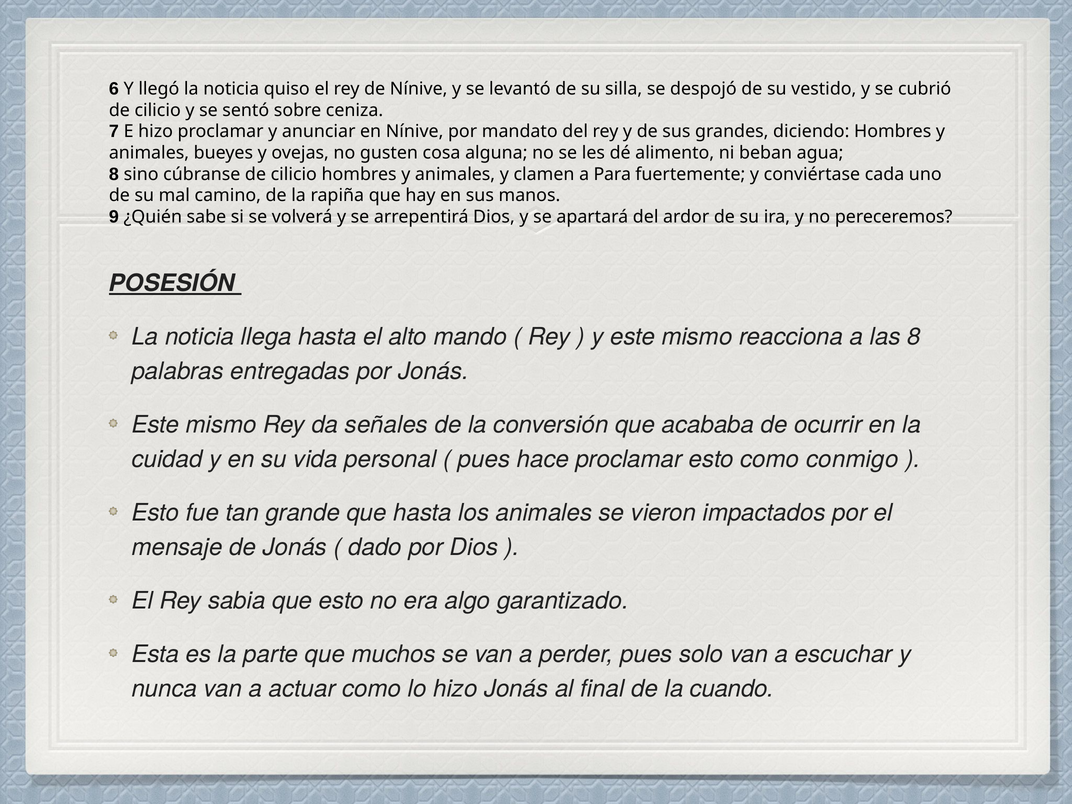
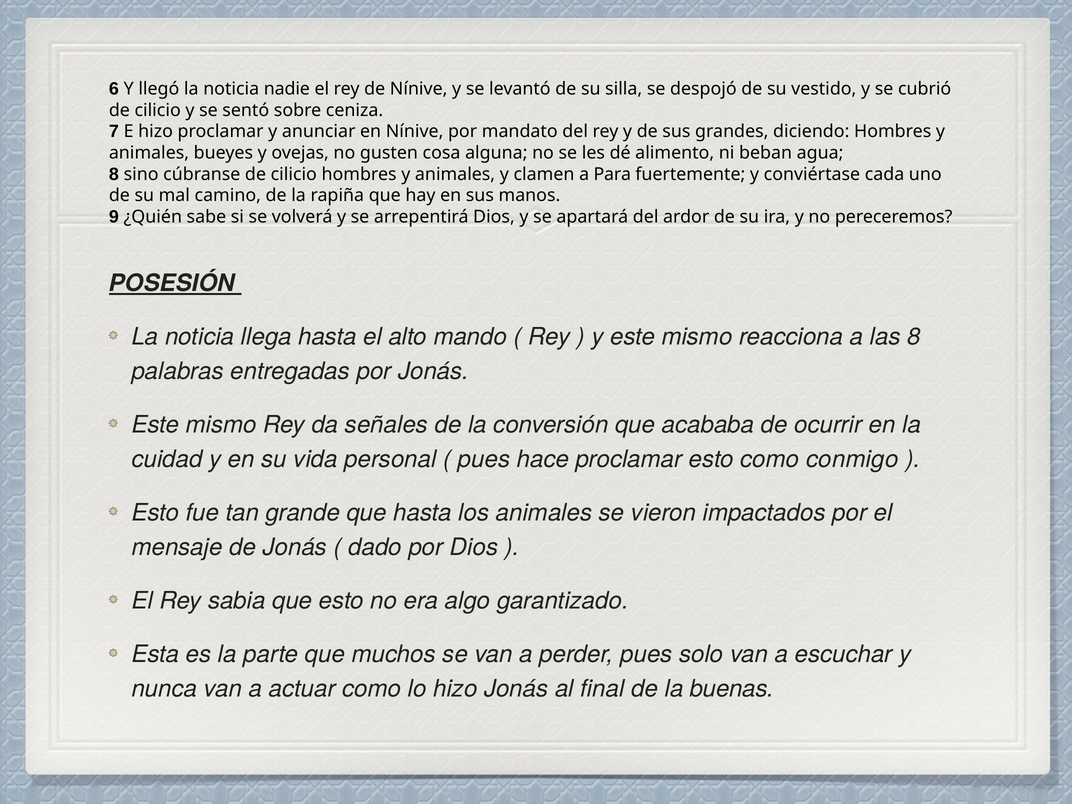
quiso: quiso -> nadie
cuando: cuando -> buenas
